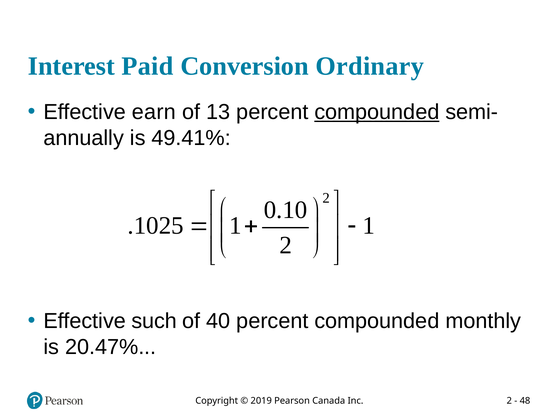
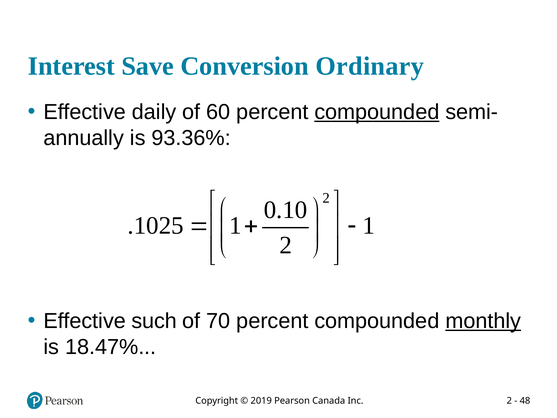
Paid: Paid -> Save
earn: earn -> daily
13: 13 -> 60
49.41%: 49.41% -> 93.36%
40: 40 -> 70
monthly underline: none -> present
20.47%: 20.47% -> 18.47%
